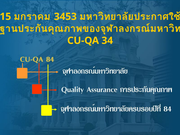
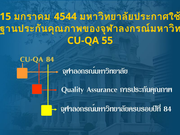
3453: 3453 -> 4544
34: 34 -> 55
